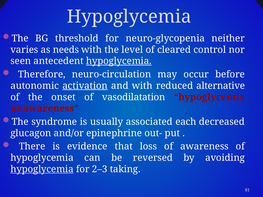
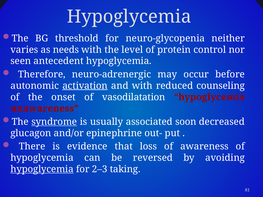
cleared: cleared -> protein
hypoglycemia at (119, 61) underline: present -> none
neuro-circulation: neuro-circulation -> neuro-adrenergic
alternative: alternative -> counseling
syndrome underline: none -> present
each: each -> soon
